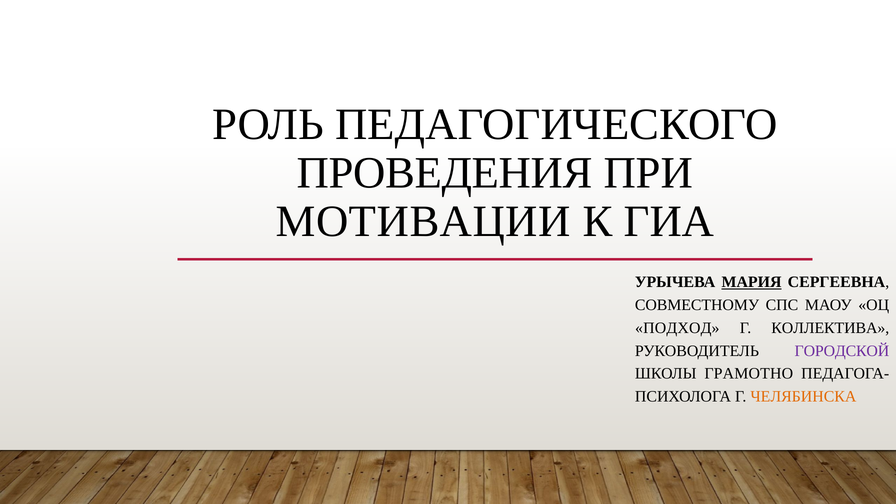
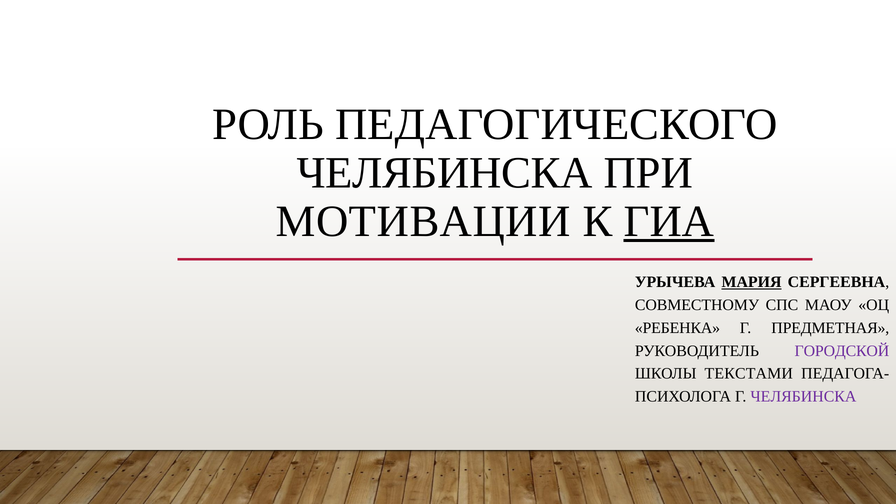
ПРОВЕДЕНИЯ at (445, 173): ПРОВЕДЕНИЯ -> ЧЕЛЯБИНСКА
ГИА underline: none -> present
ПОДХОД: ПОДХОД -> РЕБЕНКА
КОЛЛЕКТИВА: КОЛЛЕКТИВА -> ПРЕДМЕТНАЯ
ГРАМОТНО: ГРАМОТНО -> ТЕКСТАМИ
ЧЕЛЯБИНСКА at (803, 397) colour: orange -> purple
